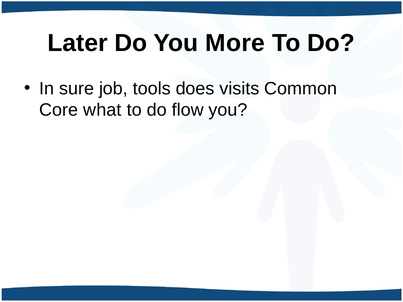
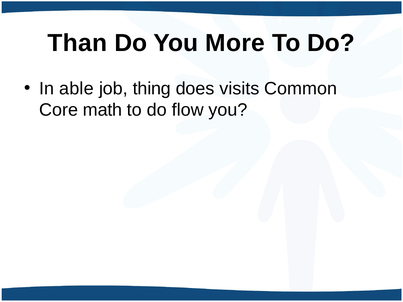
Later: Later -> Than
sure: sure -> able
tools: tools -> thing
what: what -> math
